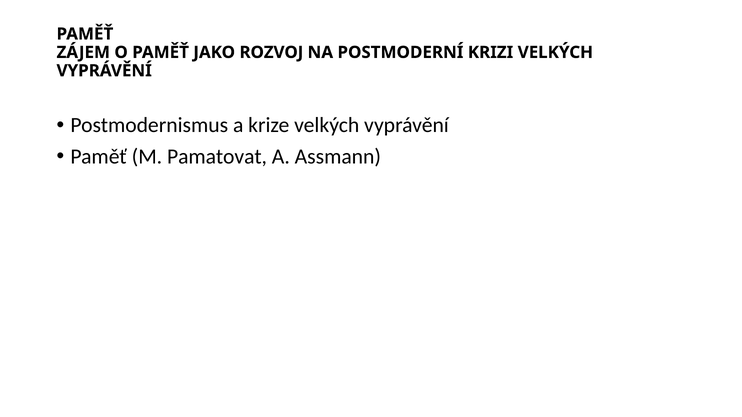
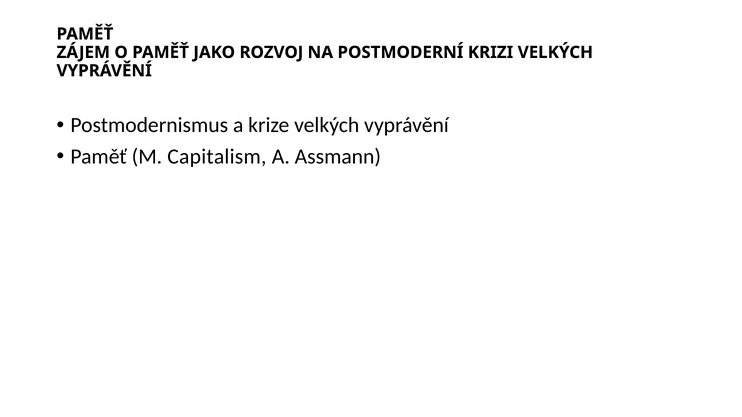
Pamatovat: Pamatovat -> Capitalism
